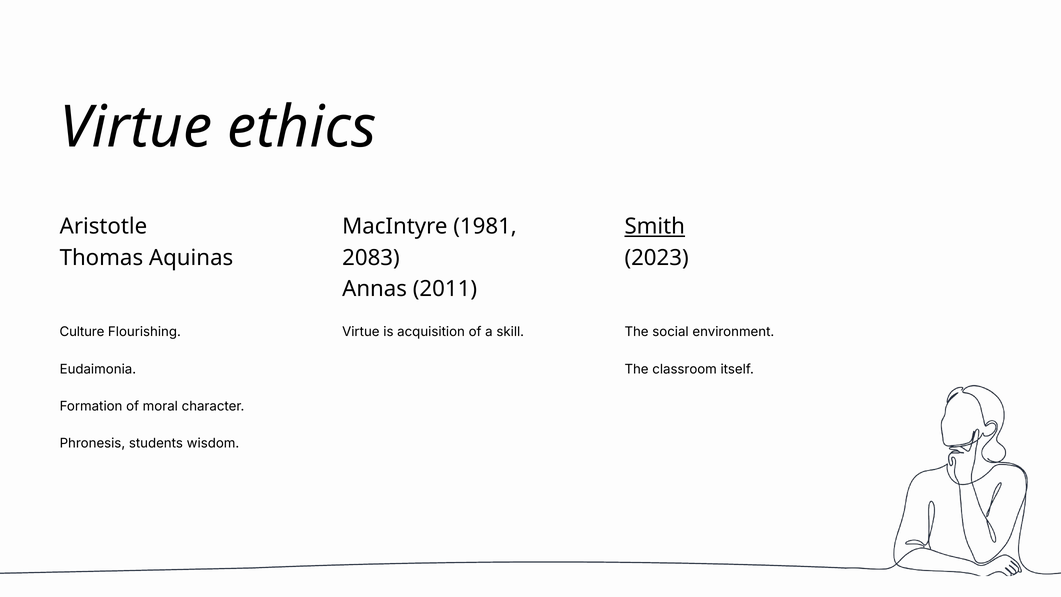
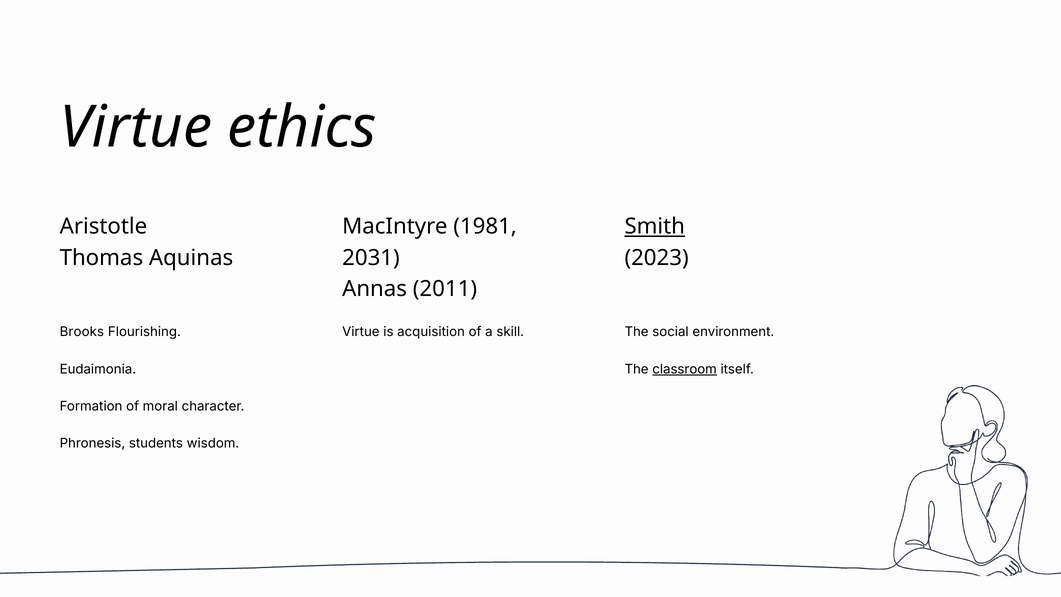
2083: 2083 -> 2031
Culture: Culture -> Brooks
classroom underline: none -> present
